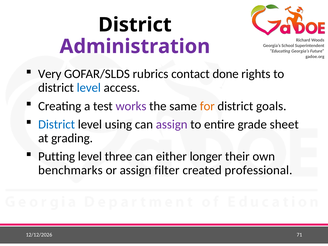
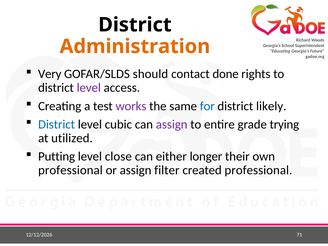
Administration colour: purple -> orange
rubrics: rubrics -> should
level at (89, 88) colour: blue -> purple
for colour: orange -> blue
goals: goals -> likely
using: using -> cubic
sheet: sheet -> trying
grading: grading -> utilized
three: three -> close
benchmarks at (70, 170): benchmarks -> professional
